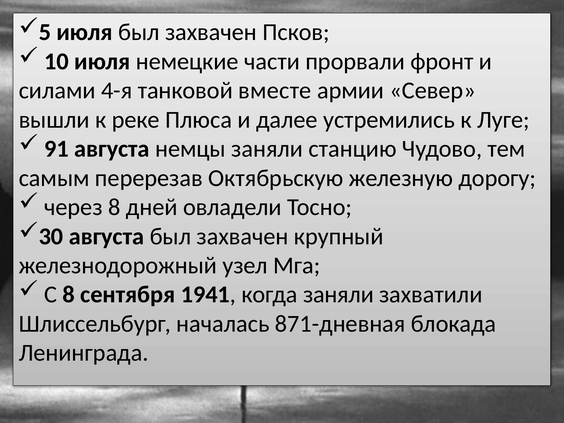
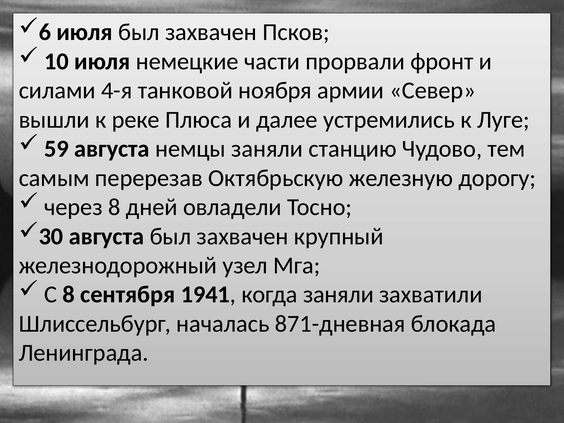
5: 5 -> 6
вместе: вместе -> ноября
91: 91 -> 59
